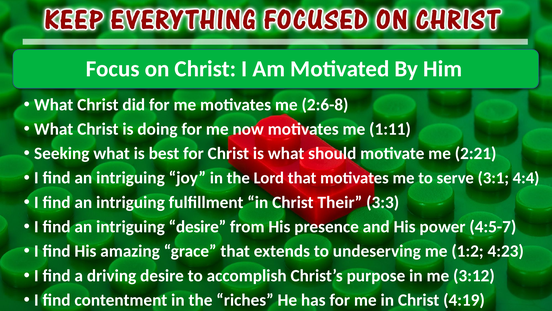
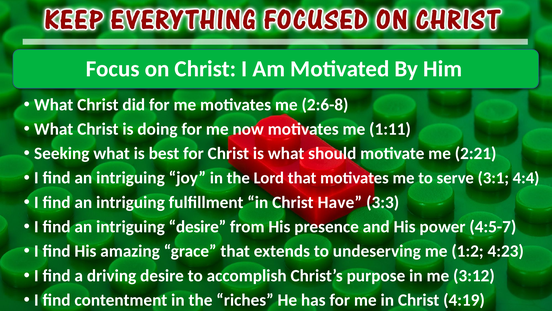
Their: Their -> Have
